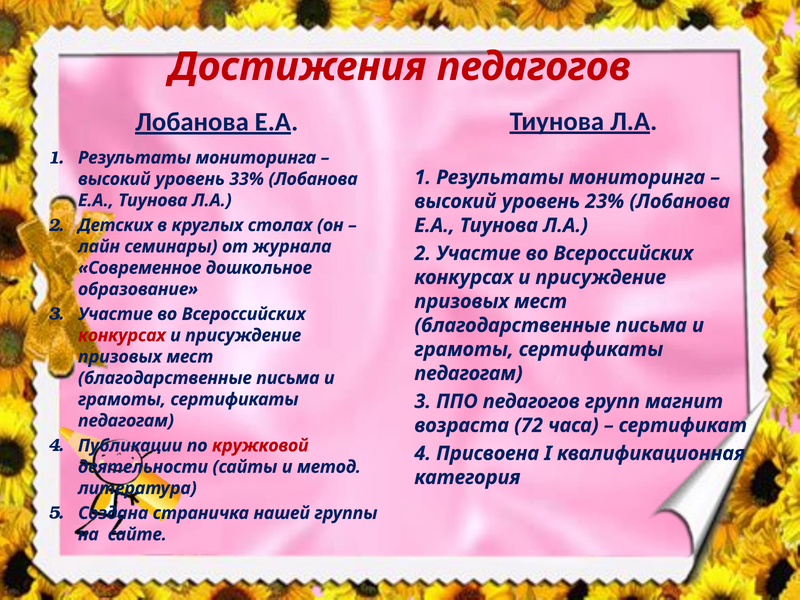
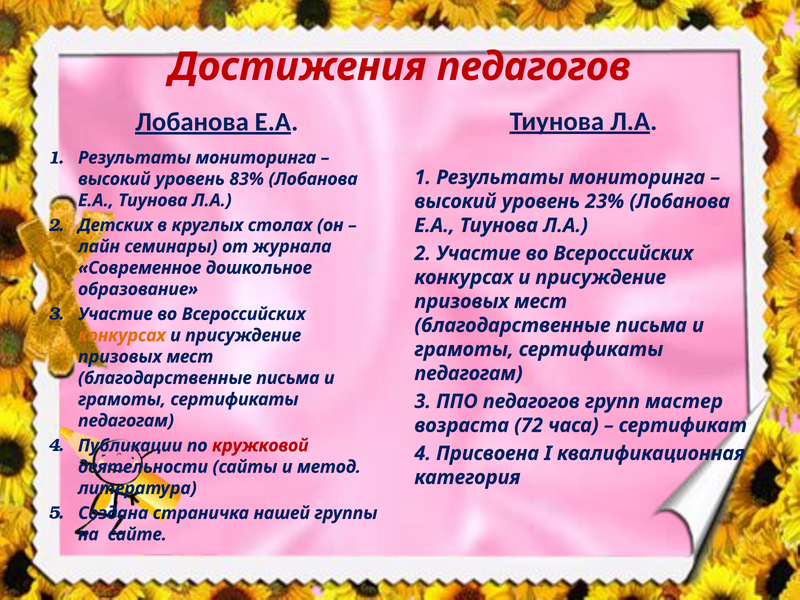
33%: 33% -> 83%
конкурсах at (122, 335) colour: red -> orange
магнит: магнит -> мастер
